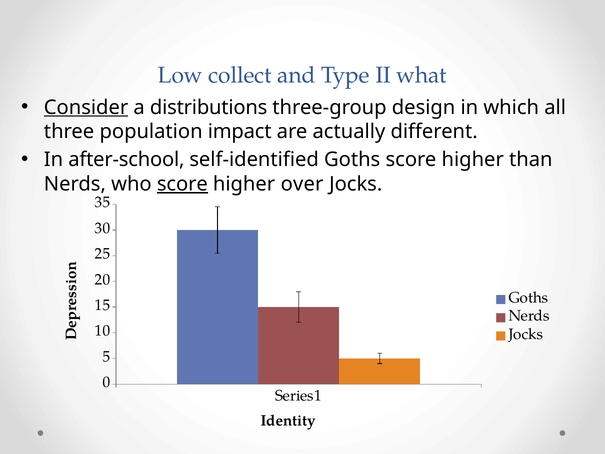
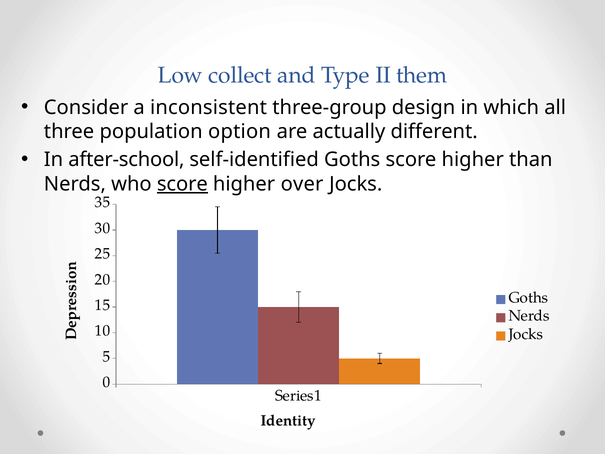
what: what -> them
Consider underline: present -> none
distributions: distributions -> inconsistent
impact: impact -> option
